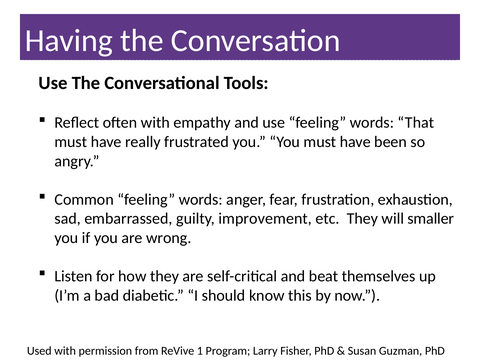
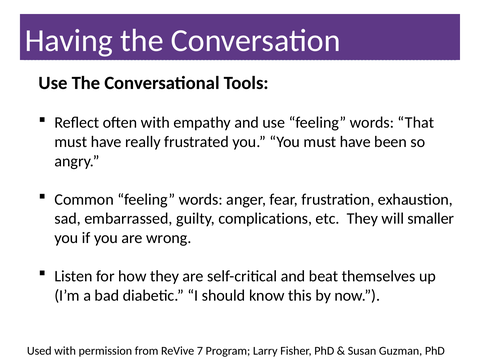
improvement: improvement -> complications
1: 1 -> 7
